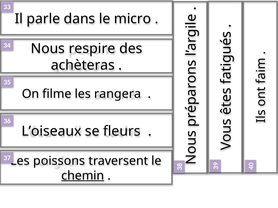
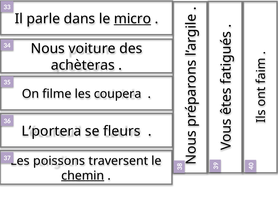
micro underline: none -> present
respire: respire -> voiture
rangera: rangera -> coupera
L’oiseaux: L’oiseaux -> L’portera
